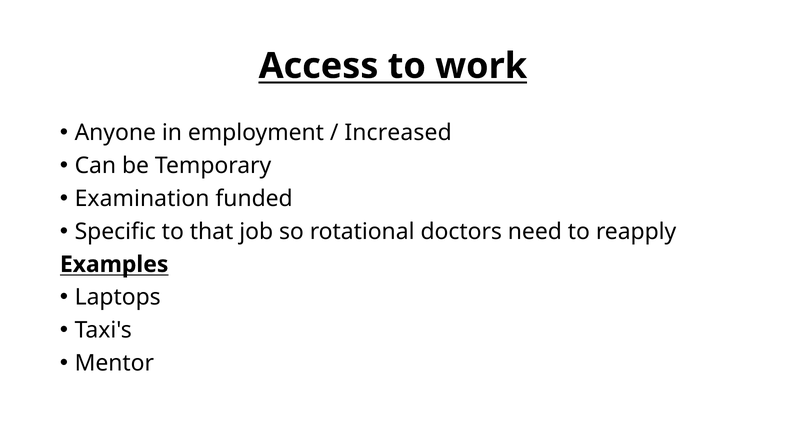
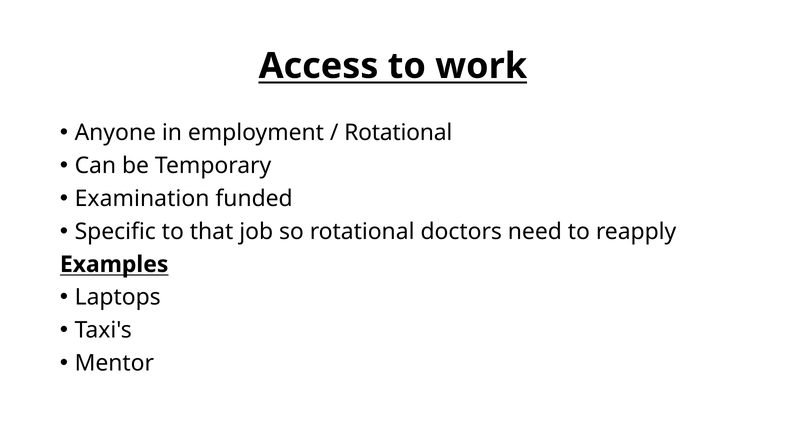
Increased at (398, 133): Increased -> Rotational
